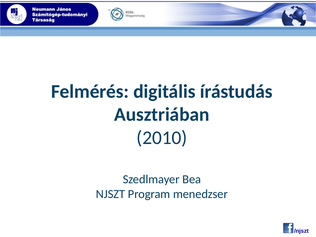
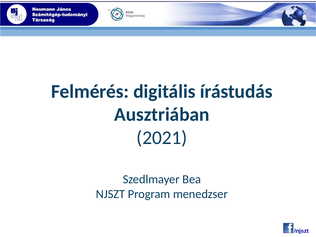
2010: 2010 -> 2021
